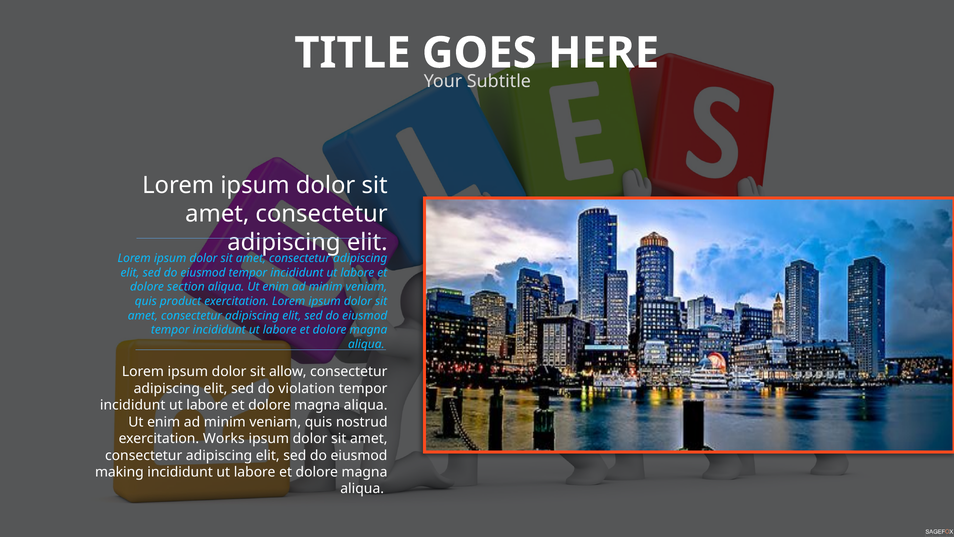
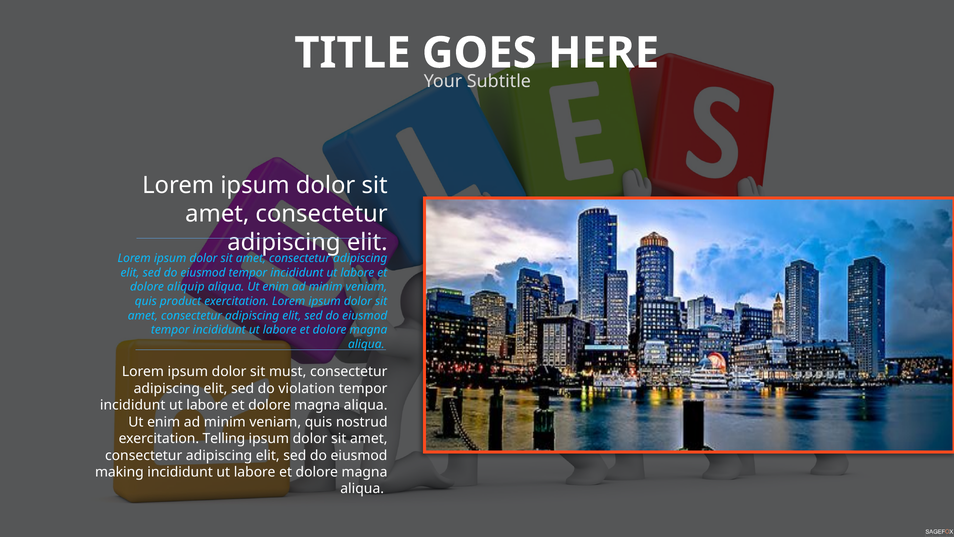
section: section -> aliquip
allow: allow -> must
Works: Works -> Telling
